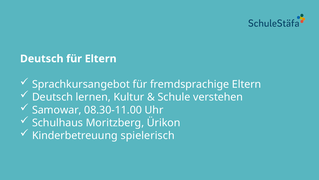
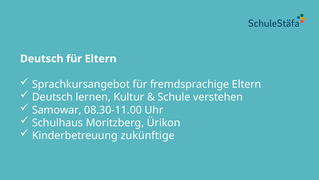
spielerisch: spielerisch -> zukünftige
